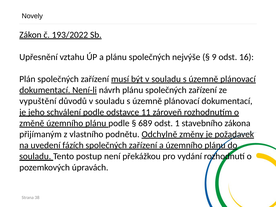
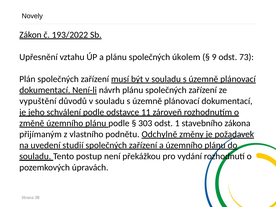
nejvýše: nejvýše -> úkolem
16: 16 -> 73
689: 689 -> 303
fázích: fázích -> studií
